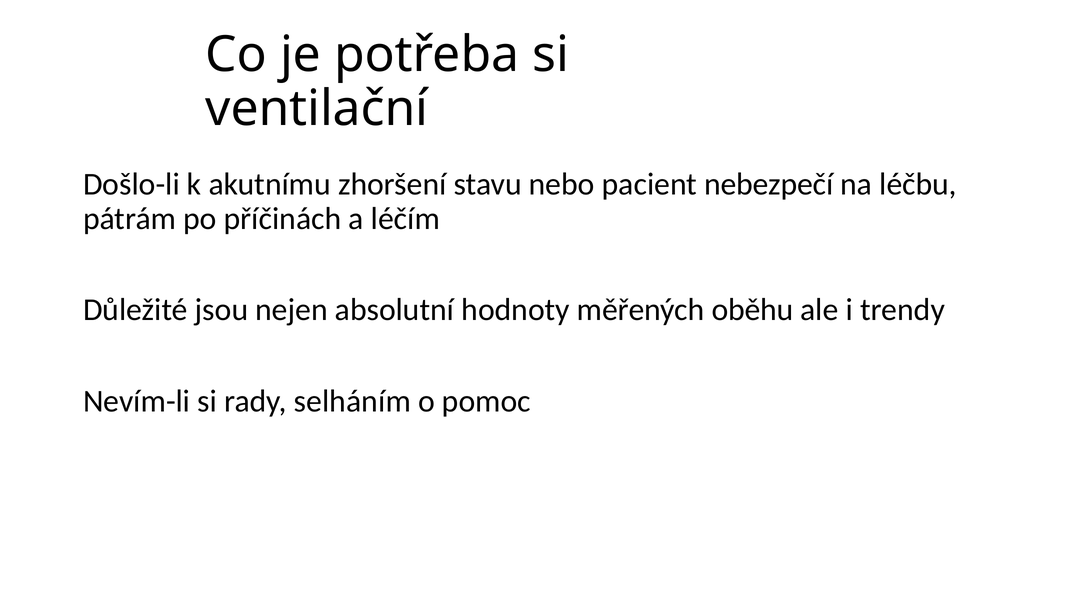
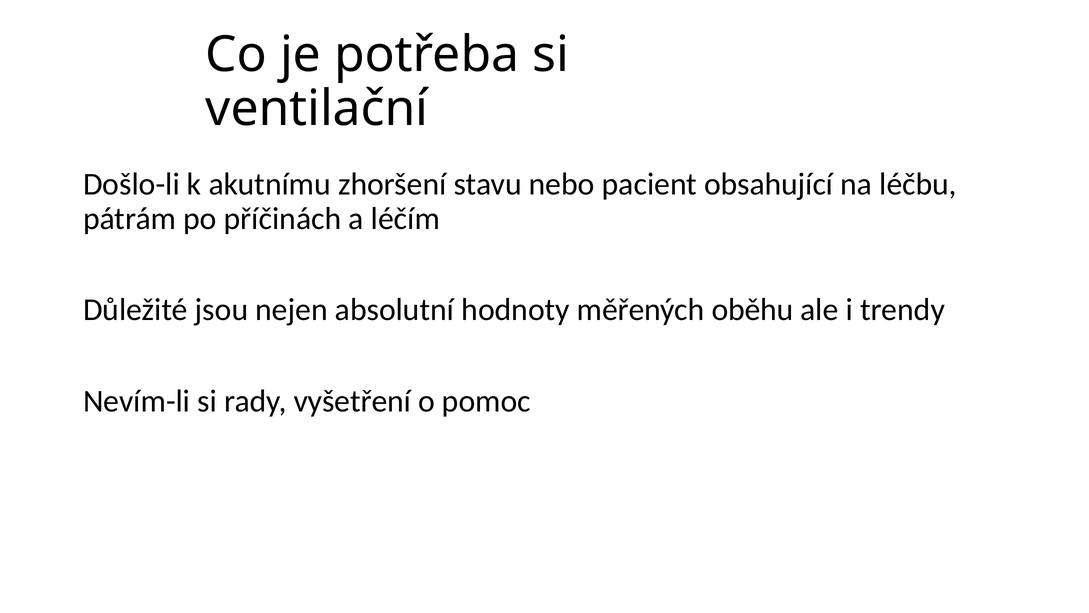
nebezpečí: nebezpečí -> obsahující
selháním: selháním -> vyšetření
